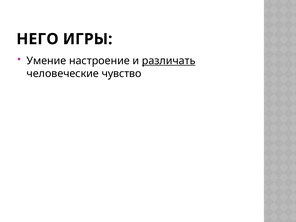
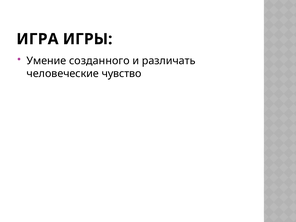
НЕГО: НЕГО -> ИГРА
настроение: настроение -> созданного
различать underline: present -> none
